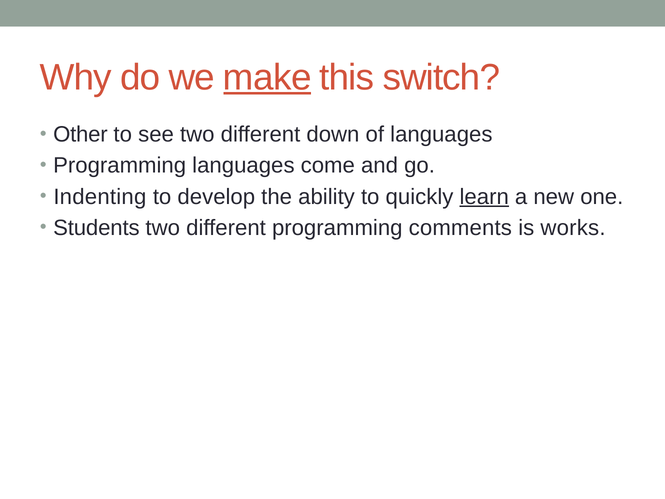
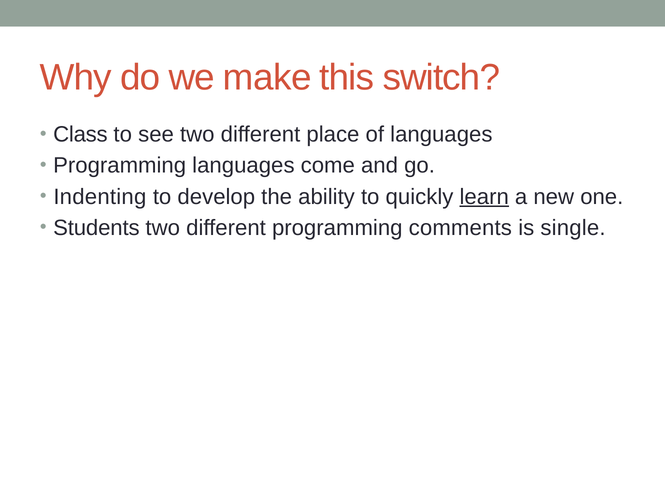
make underline: present -> none
Other: Other -> Class
down: down -> place
works: works -> single
